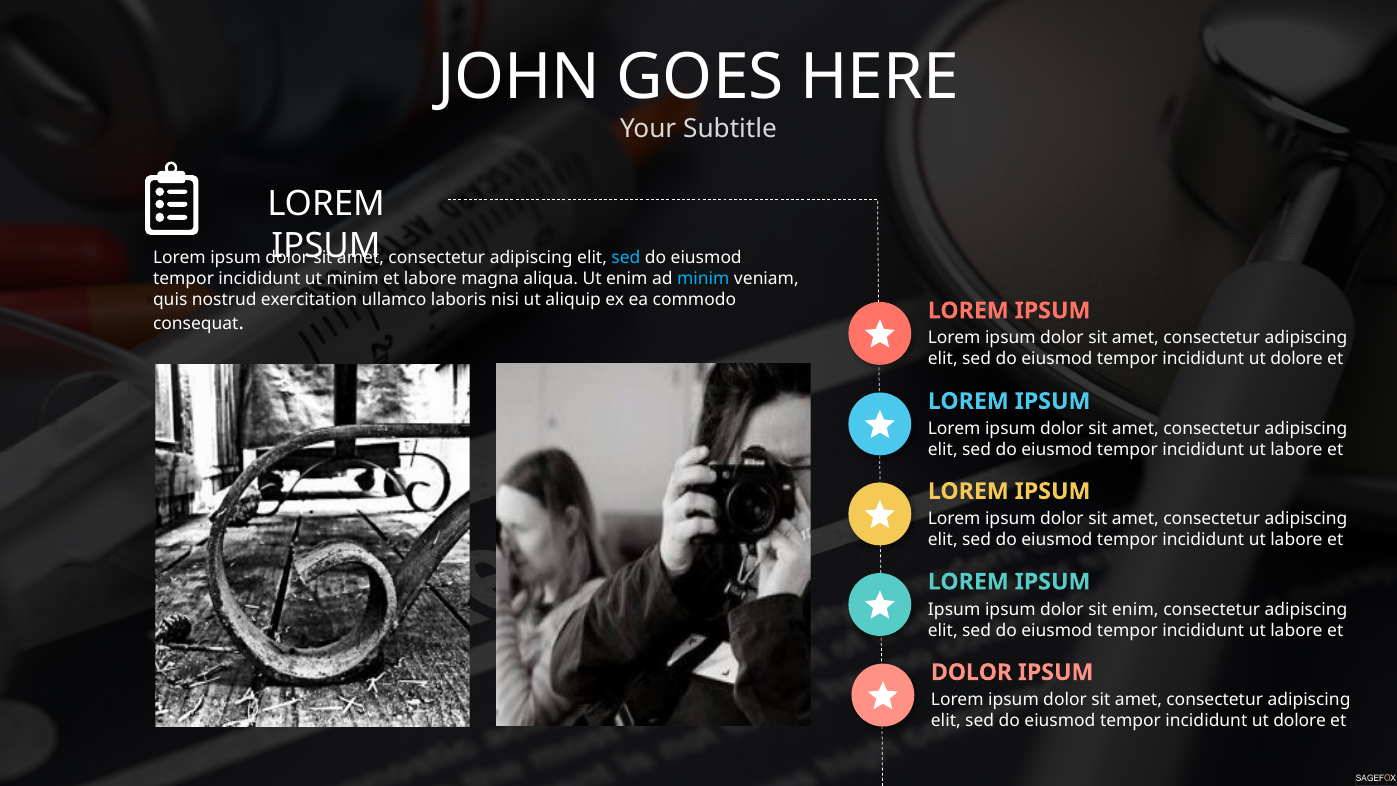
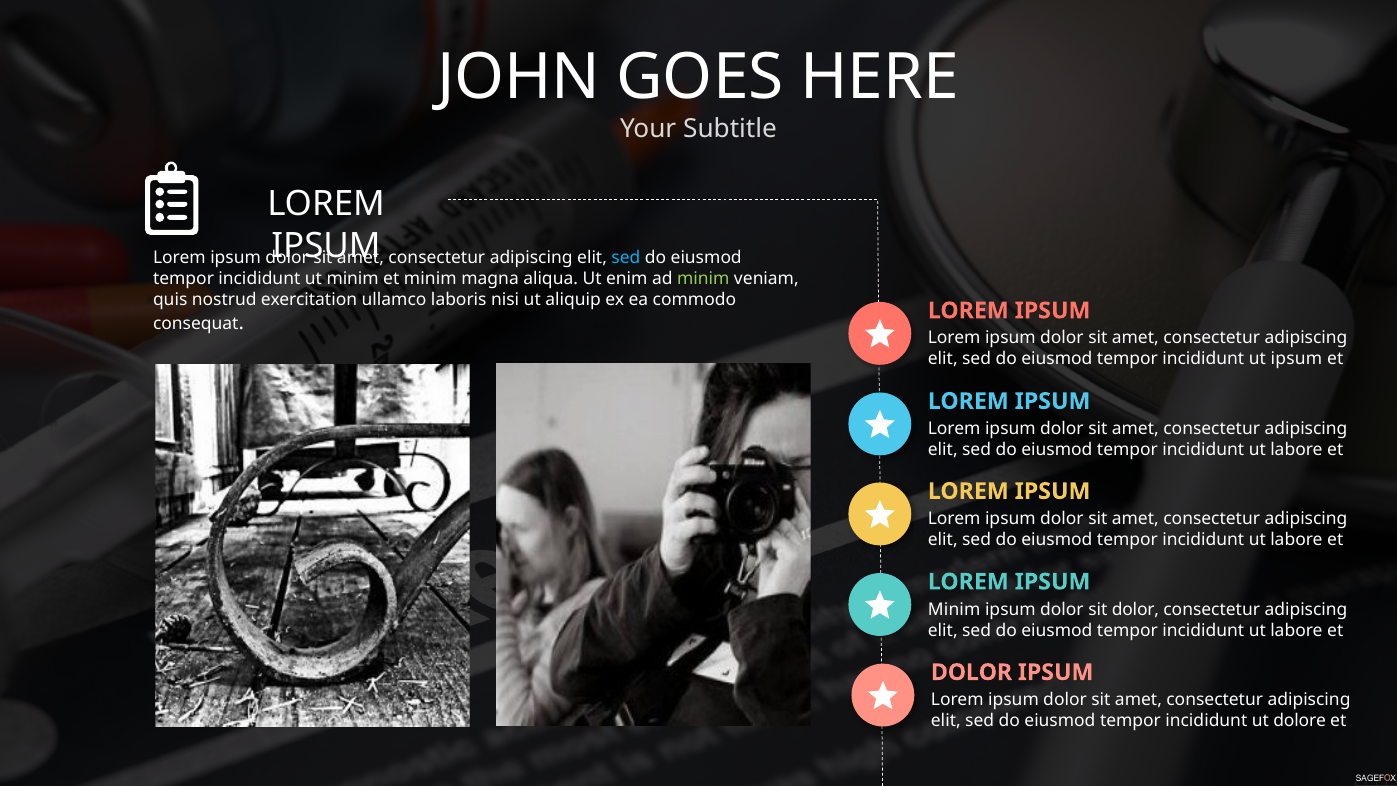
et labore: labore -> minim
minim at (703, 279) colour: light blue -> light green
dolore at (1297, 359): dolore -> ipsum
Ipsum at (954, 609): Ipsum -> Minim
sit enim: enim -> dolor
